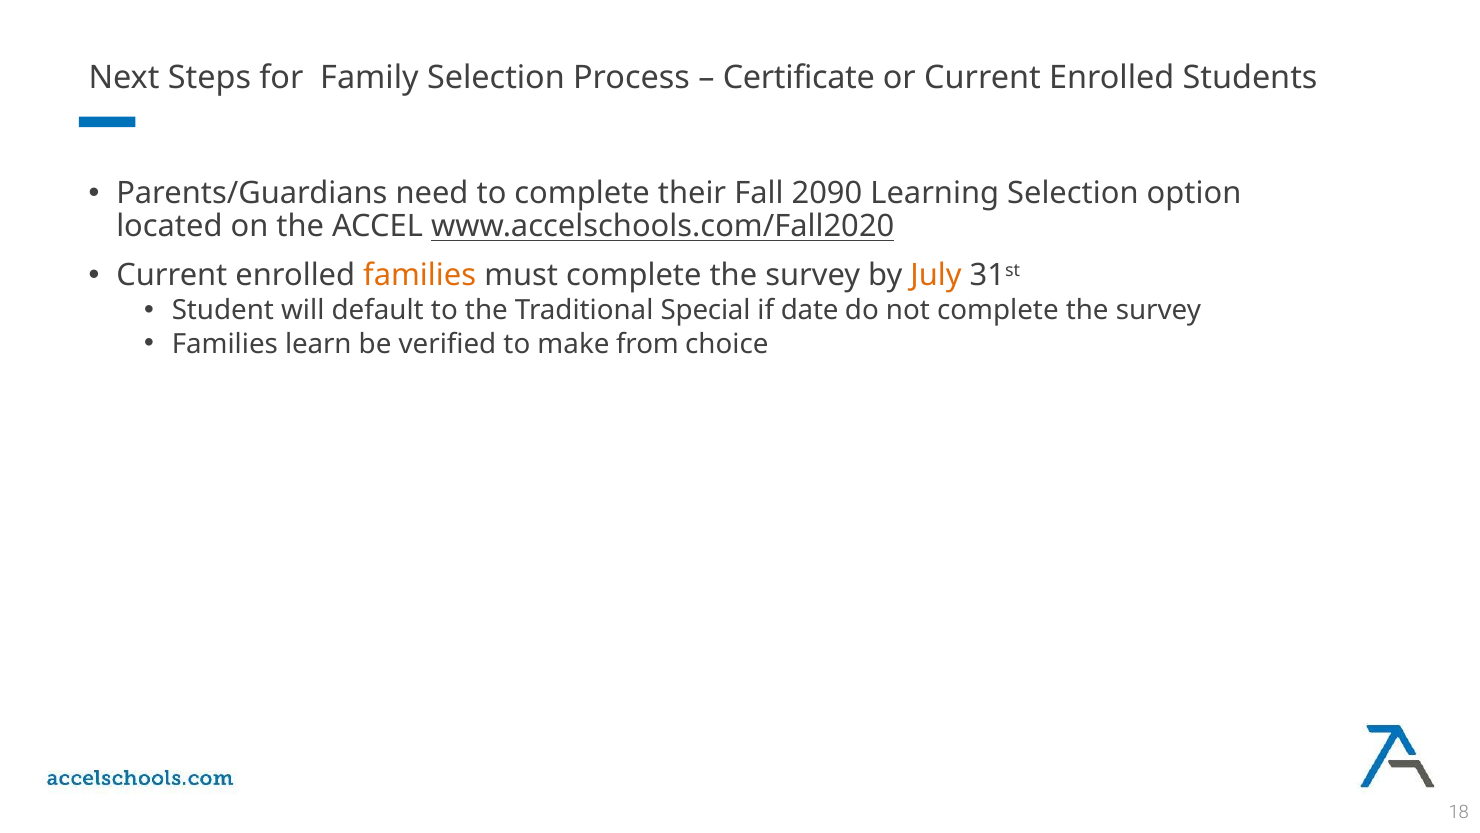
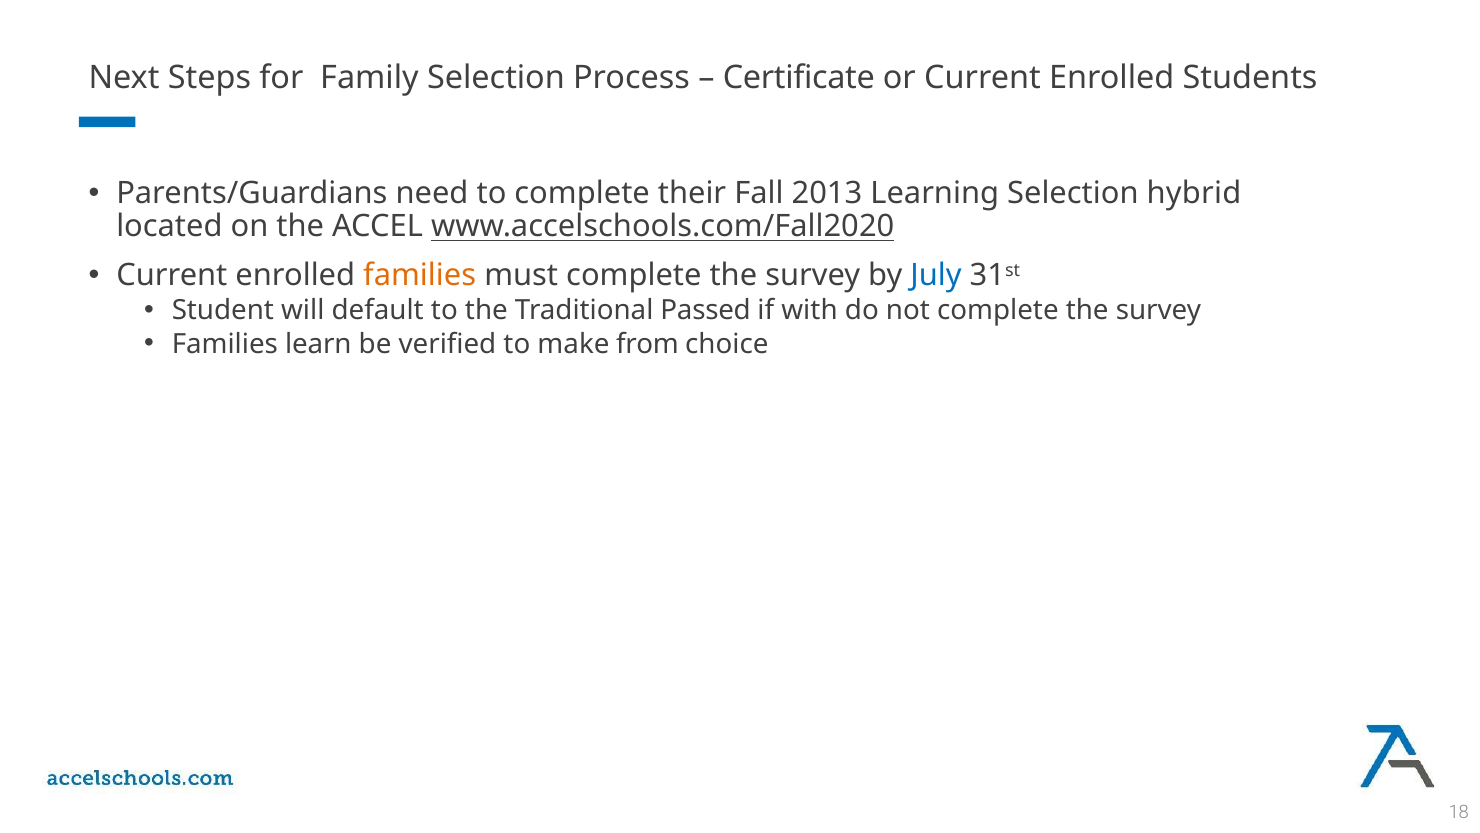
2090: 2090 -> 2013
option: option -> hybrid
July colour: orange -> blue
Special: Special -> Passed
date: date -> with
